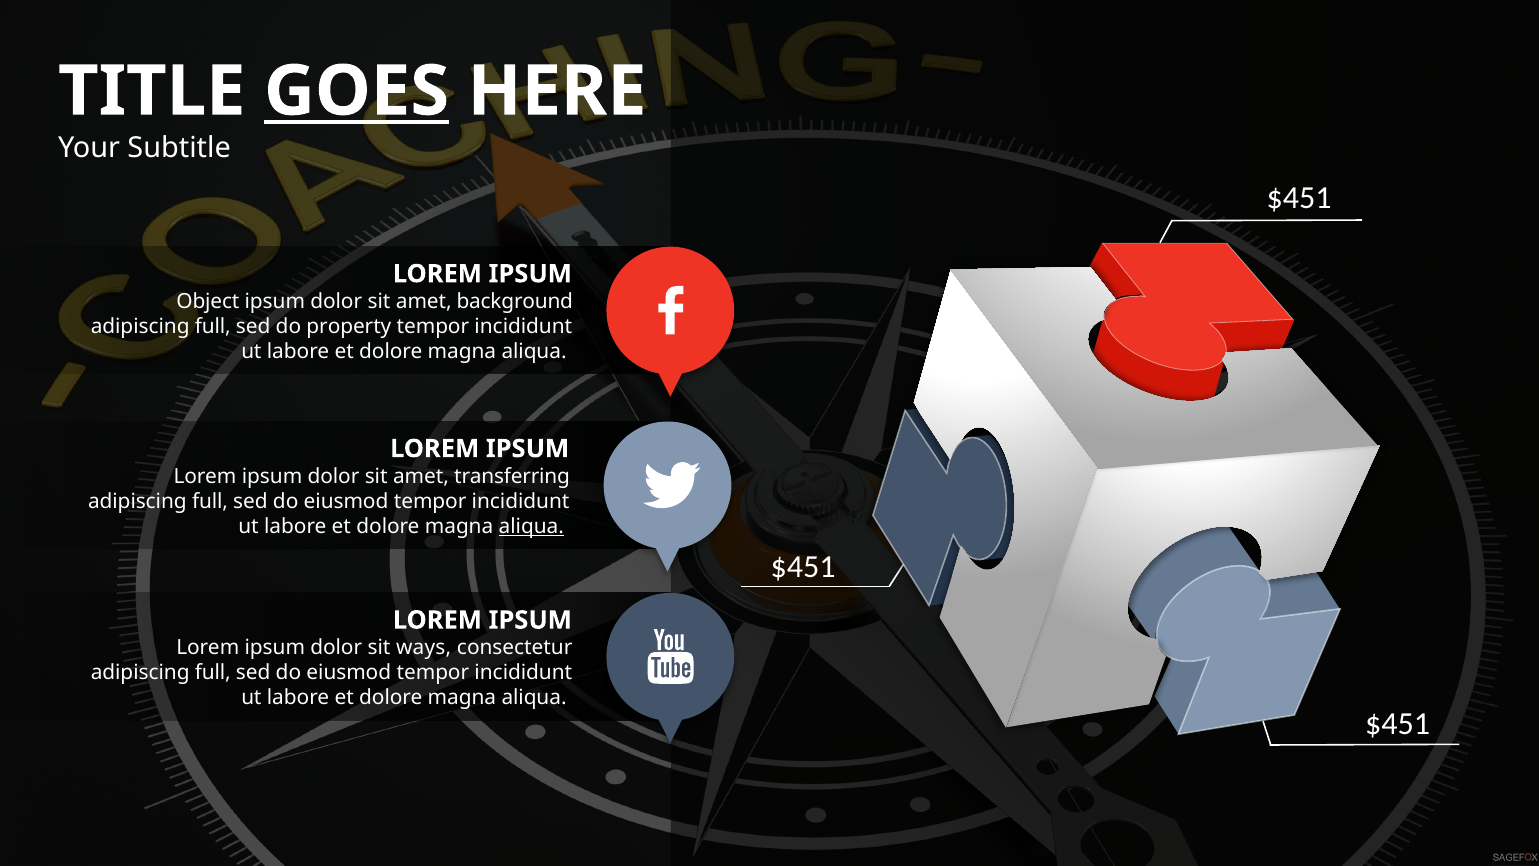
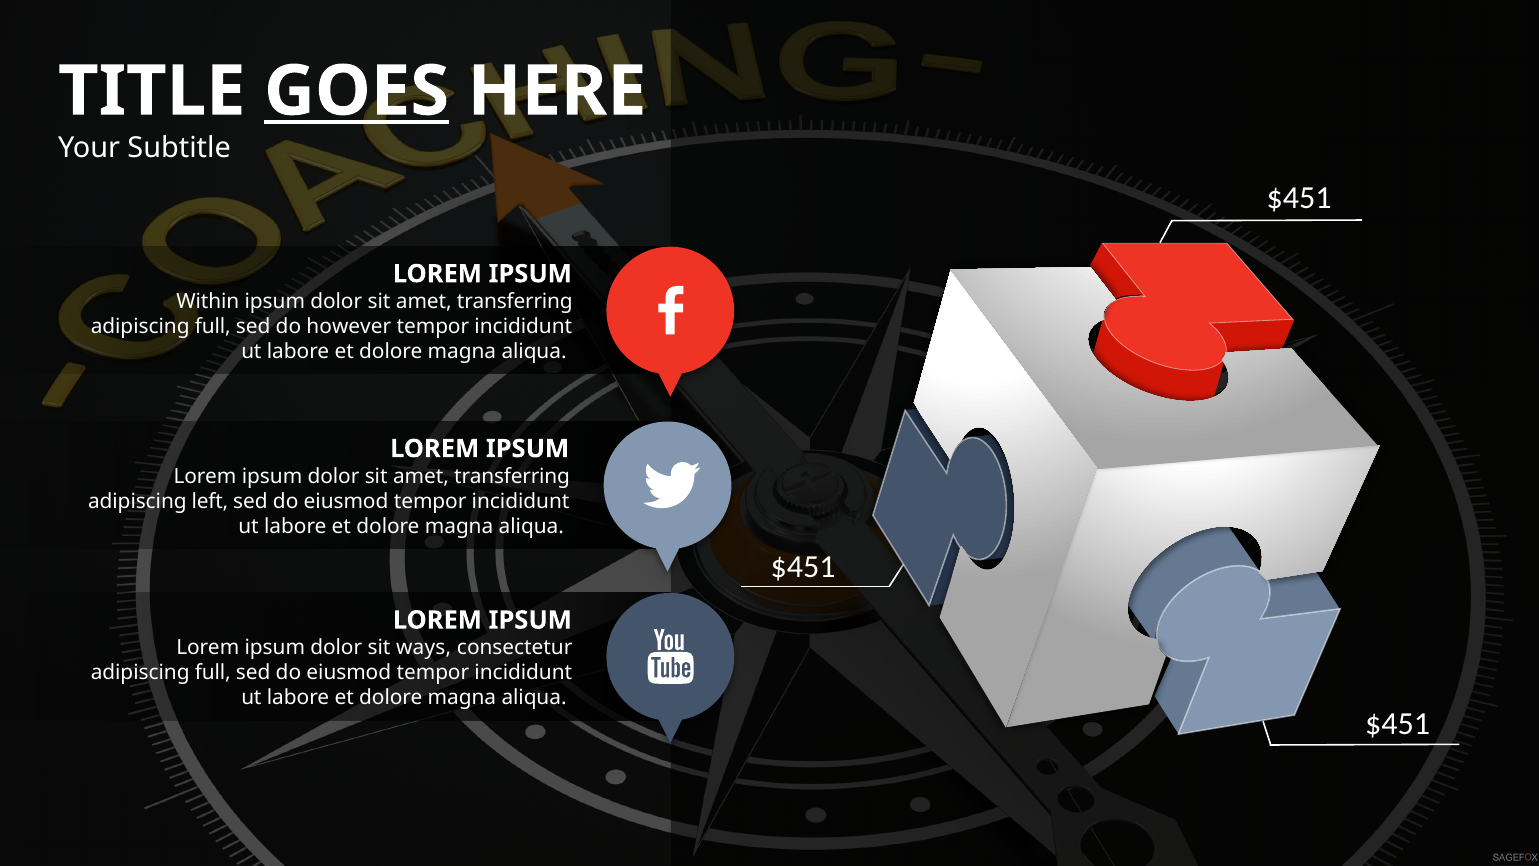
Object: Object -> Within
background at (515, 301): background -> transferring
property: property -> however
full at (210, 501): full -> left
aliqua at (531, 526) underline: present -> none
